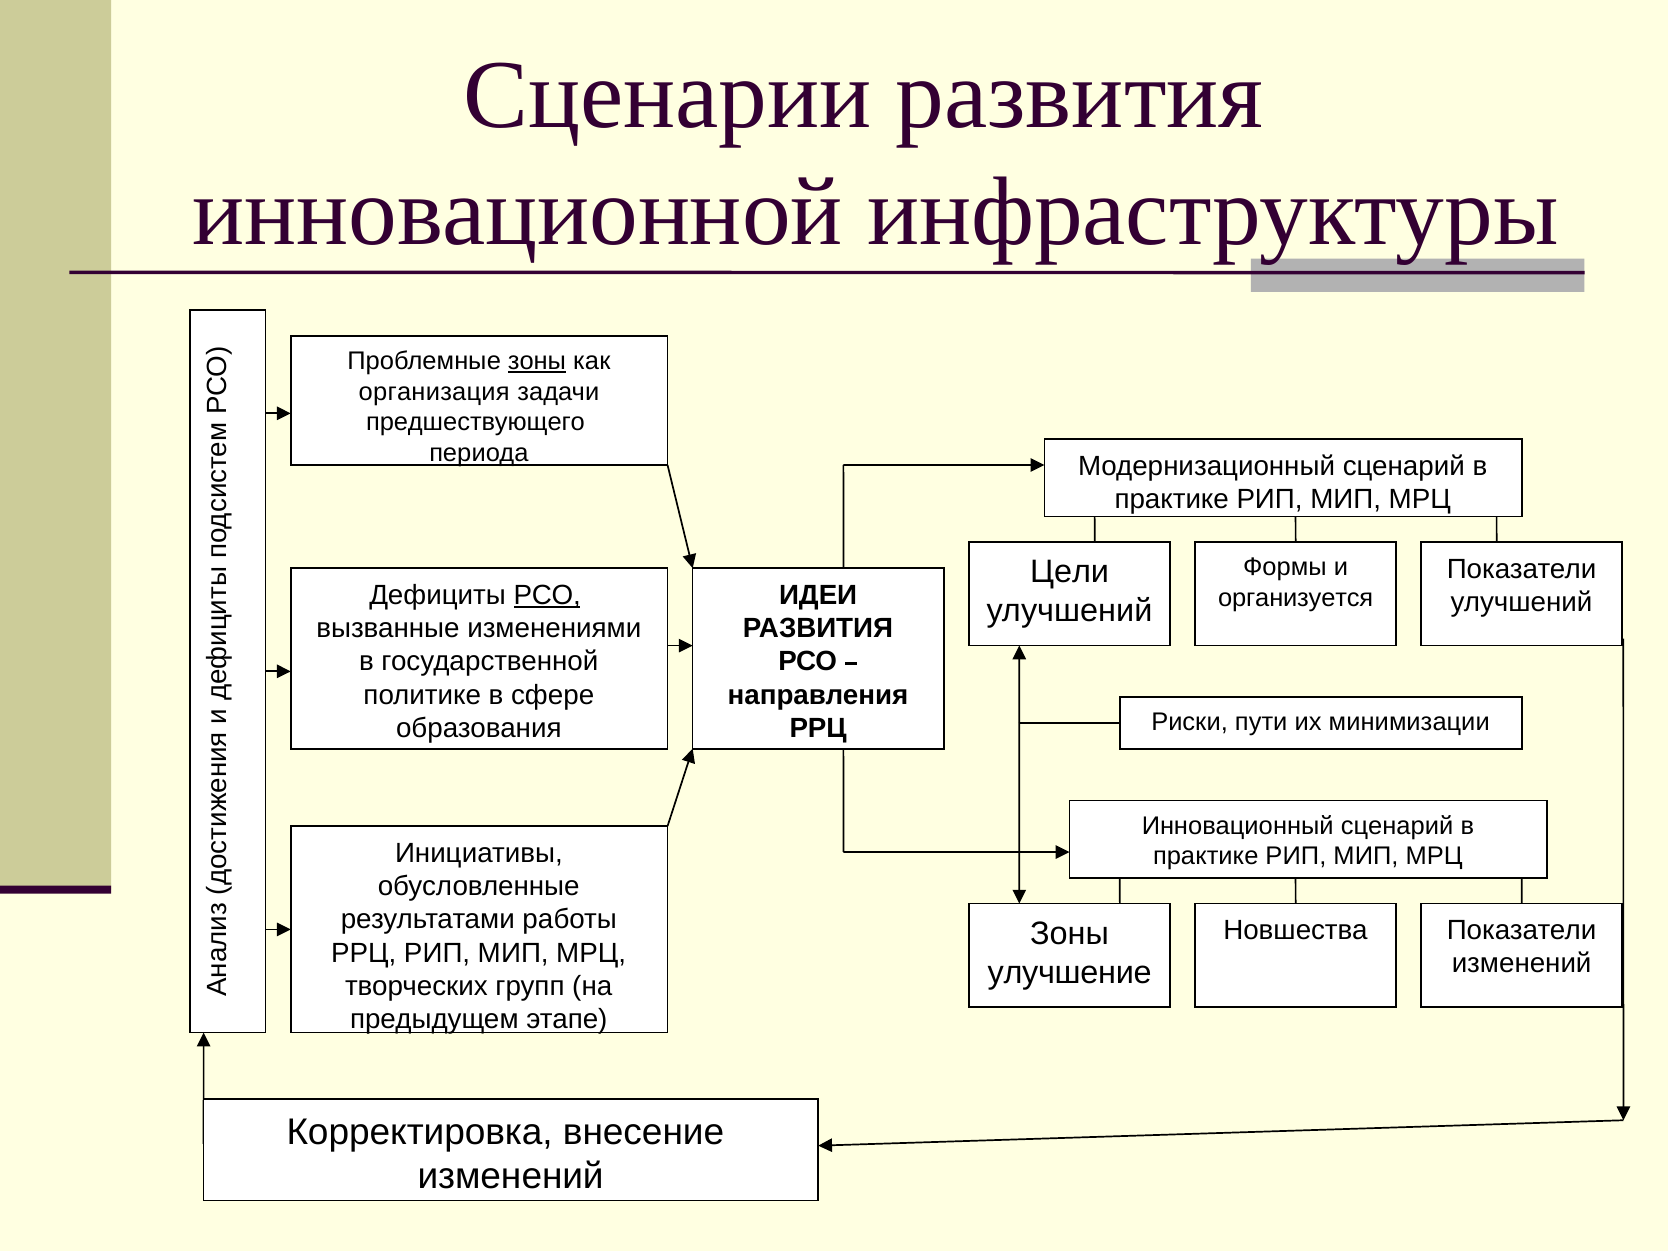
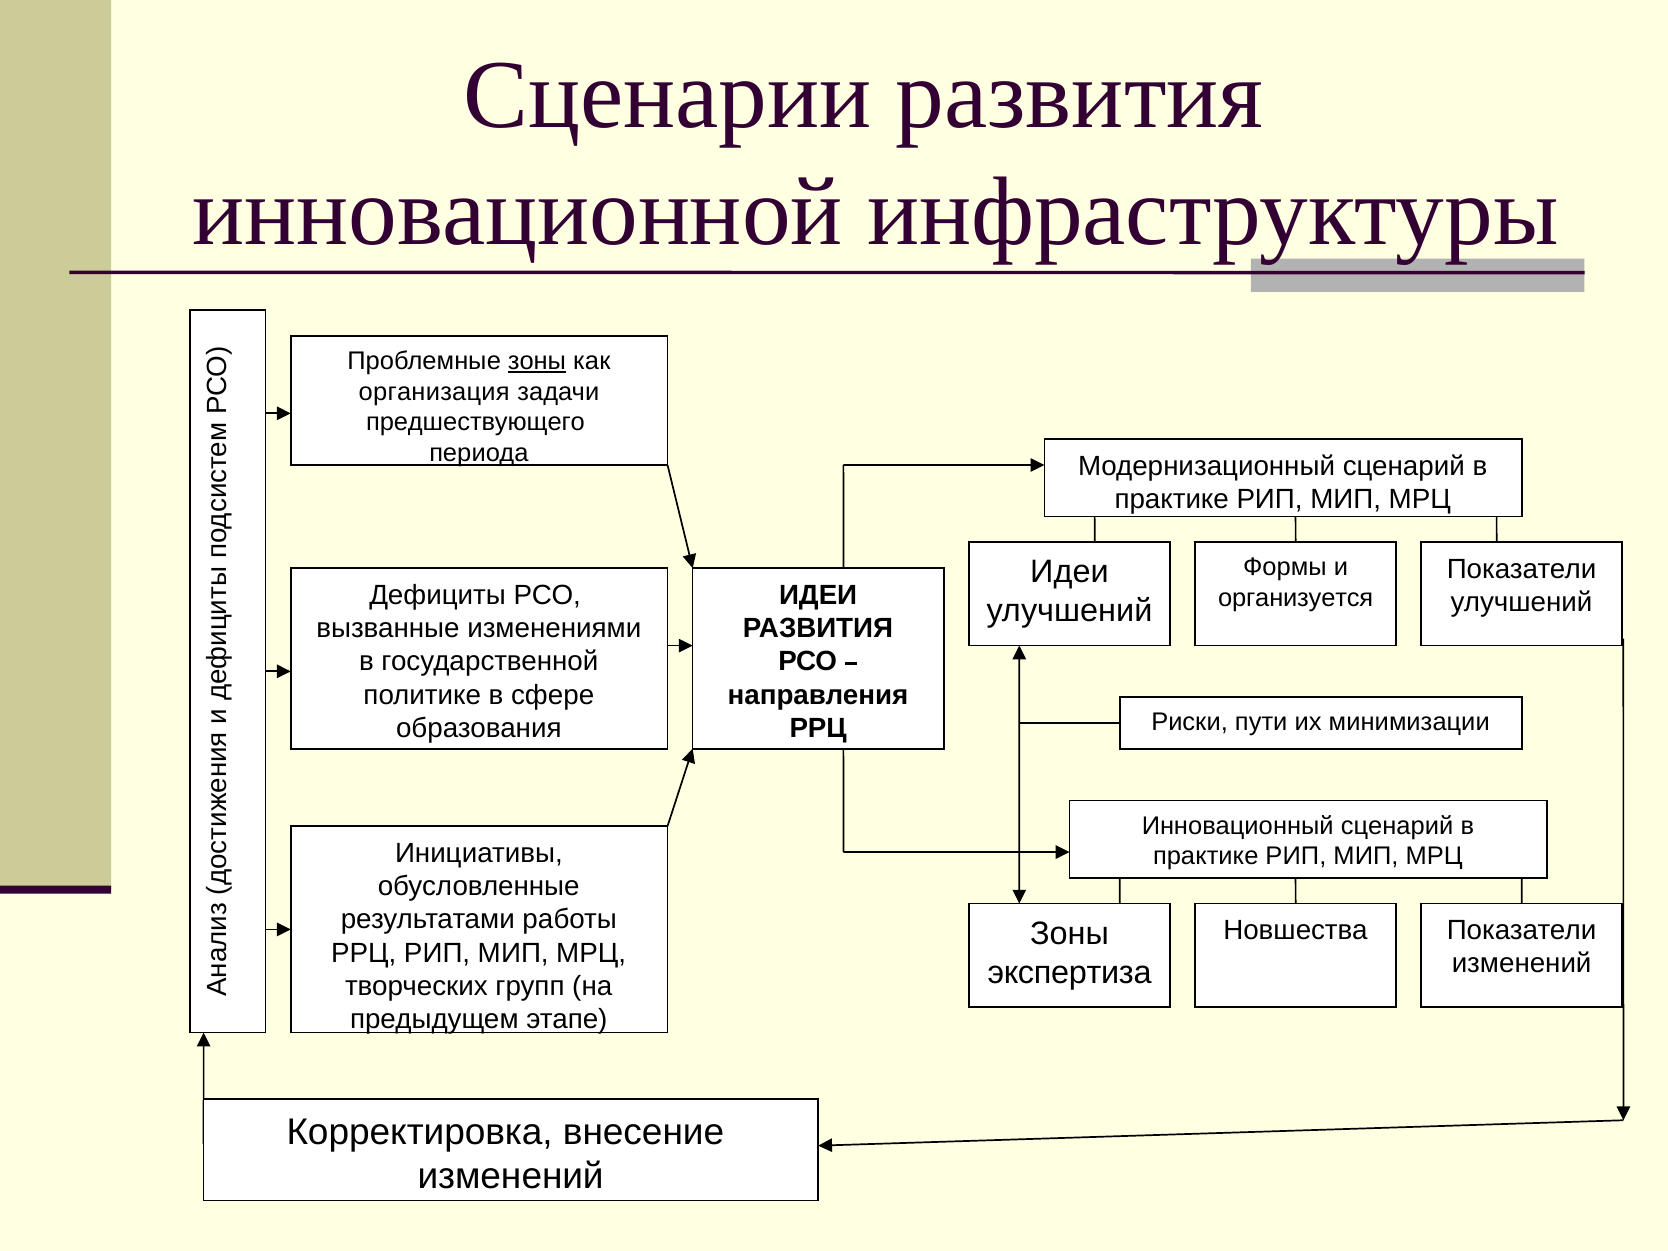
Цели at (1070, 572): Цели -> Идеи
РСО at (547, 595) underline: present -> none
улучшение: улучшение -> экспертиза
